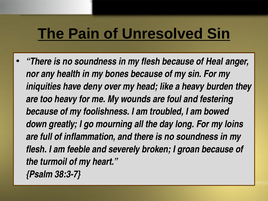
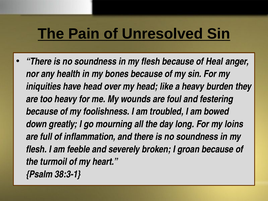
have deny: deny -> head
38:3-7: 38:3-7 -> 38:3-1
